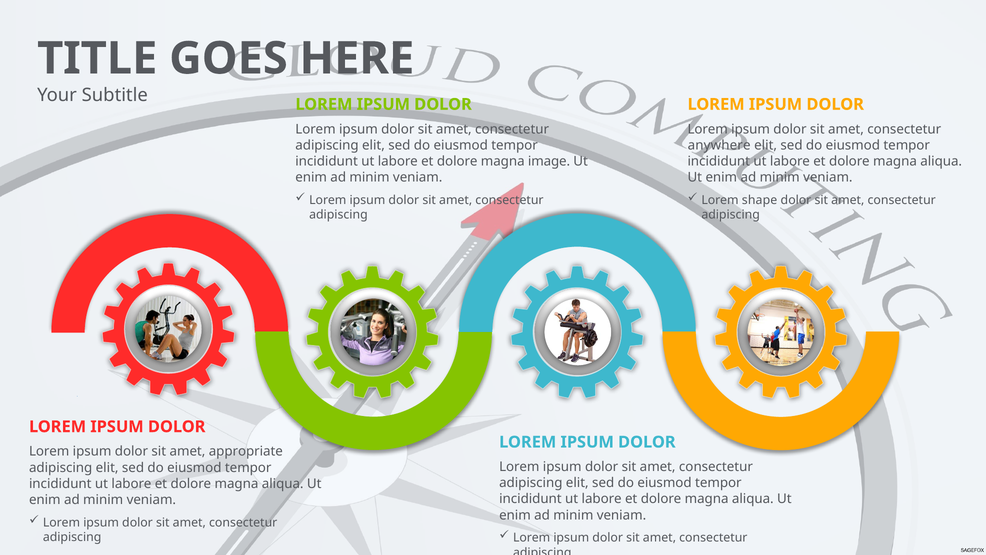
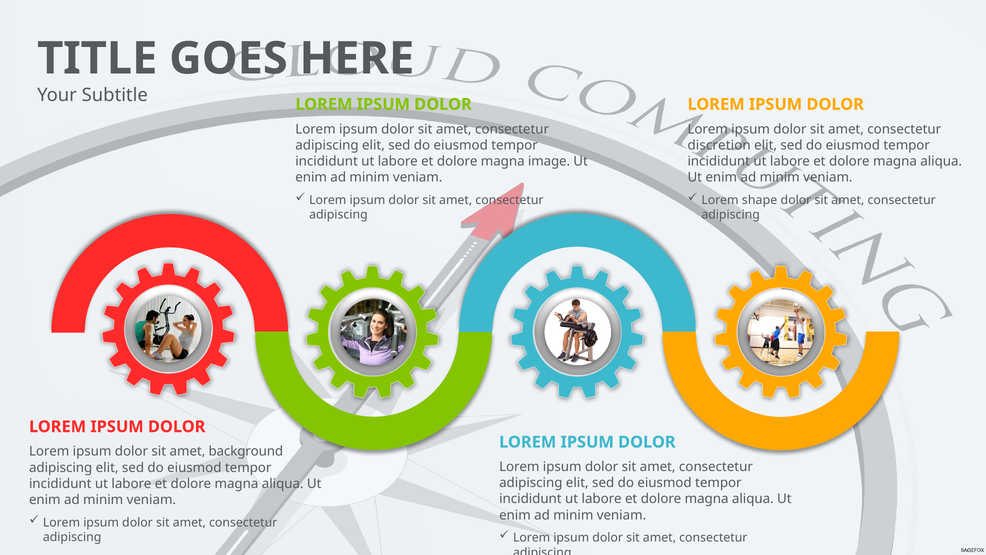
anywhere: anywhere -> discretion
appropriate: appropriate -> background
